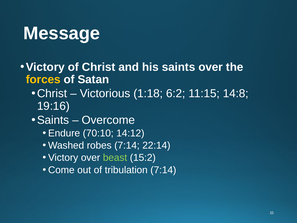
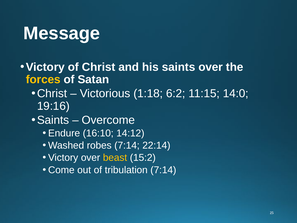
14:8: 14:8 -> 14:0
70:10: 70:10 -> 16:10
beast colour: light green -> yellow
